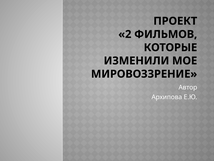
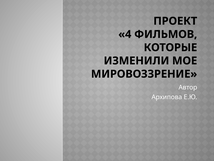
2: 2 -> 4
